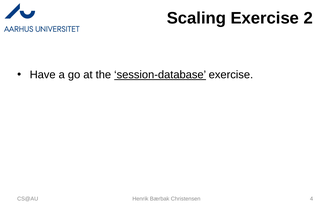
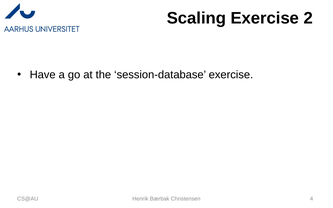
session-database underline: present -> none
